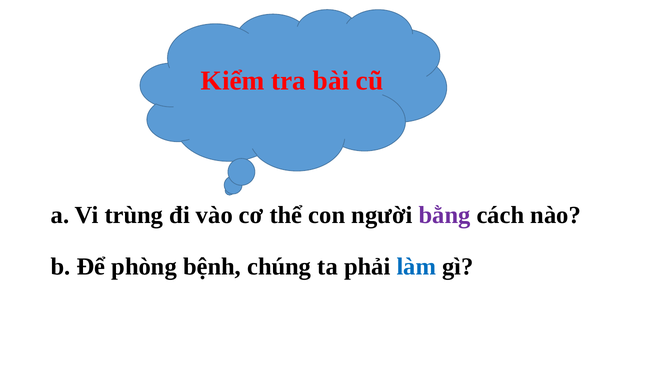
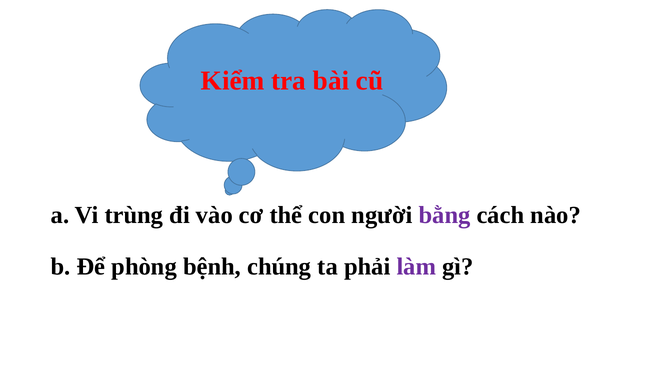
làm colour: blue -> purple
